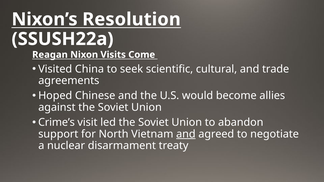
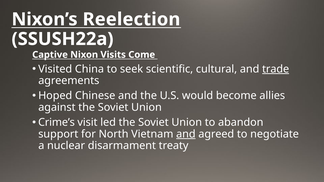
Resolution: Resolution -> Reelection
Reagan: Reagan -> Captive
trade underline: none -> present
